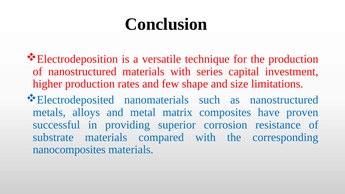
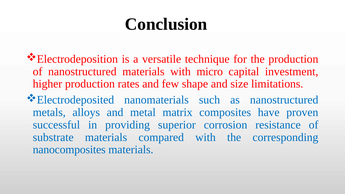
series: series -> micro
